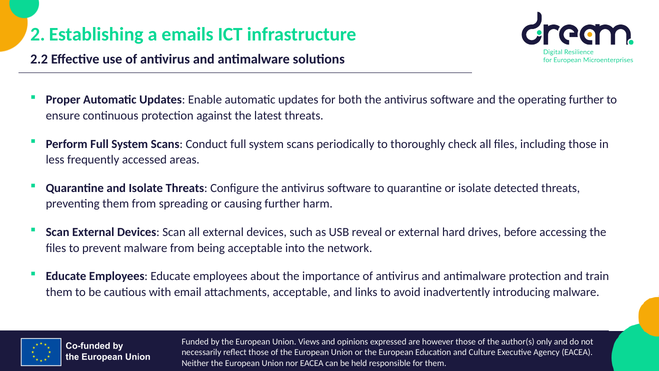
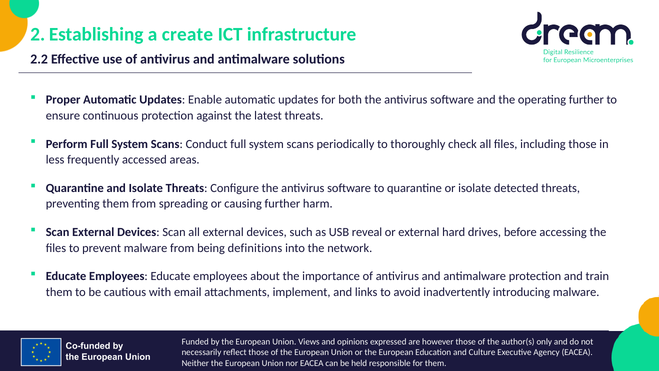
emails: emails -> create
being acceptable: acceptable -> definitions
attachments acceptable: acceptable -> implement
